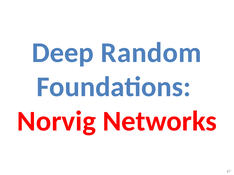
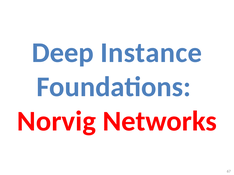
Random: Random -> Instance
